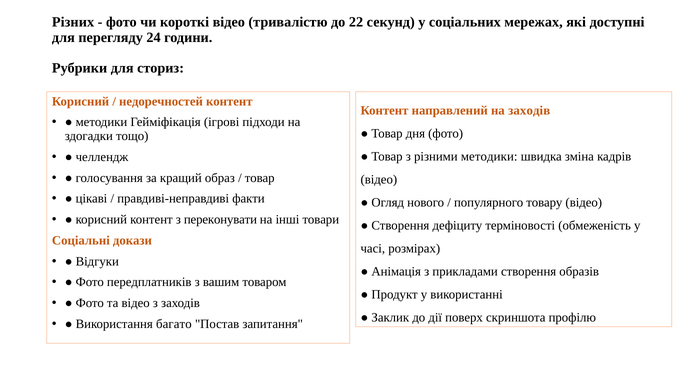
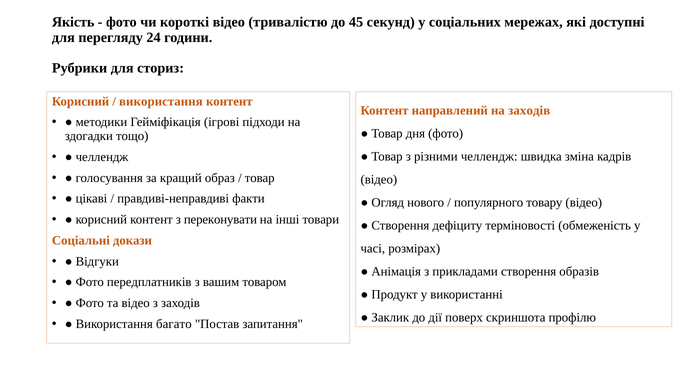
Різних: Різних -> Якість
22: 22 -> 45
недоречностей at (161, 102): недоречностей -> використання
різними методики: методики -> челлендж
